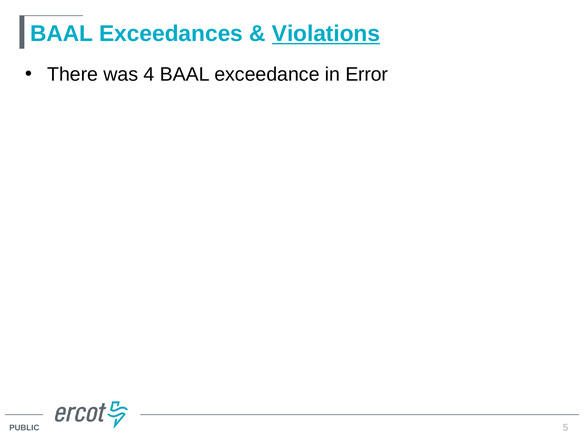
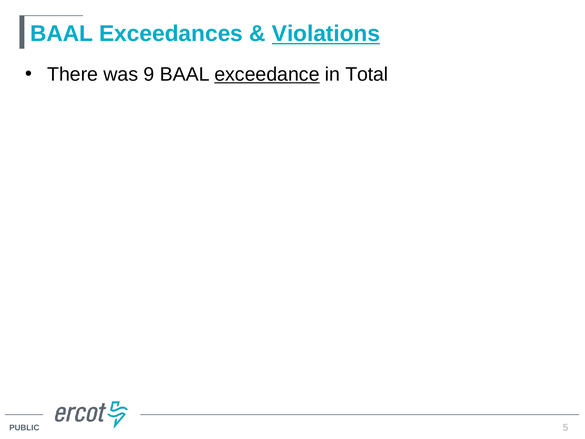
4: 4 -> 9
exceedance underline: none -> present
Error: Error -> Total
